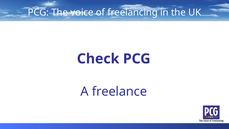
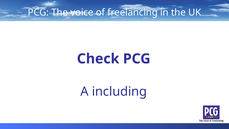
freelance: freelance -> including
